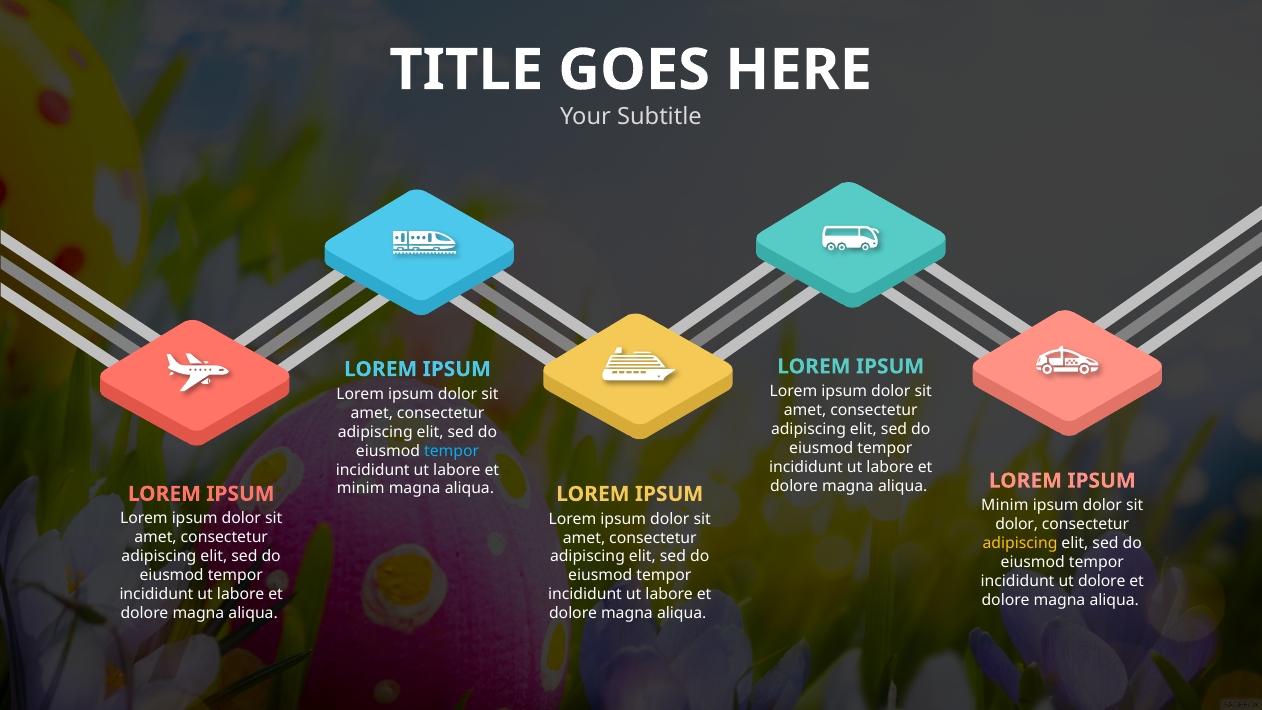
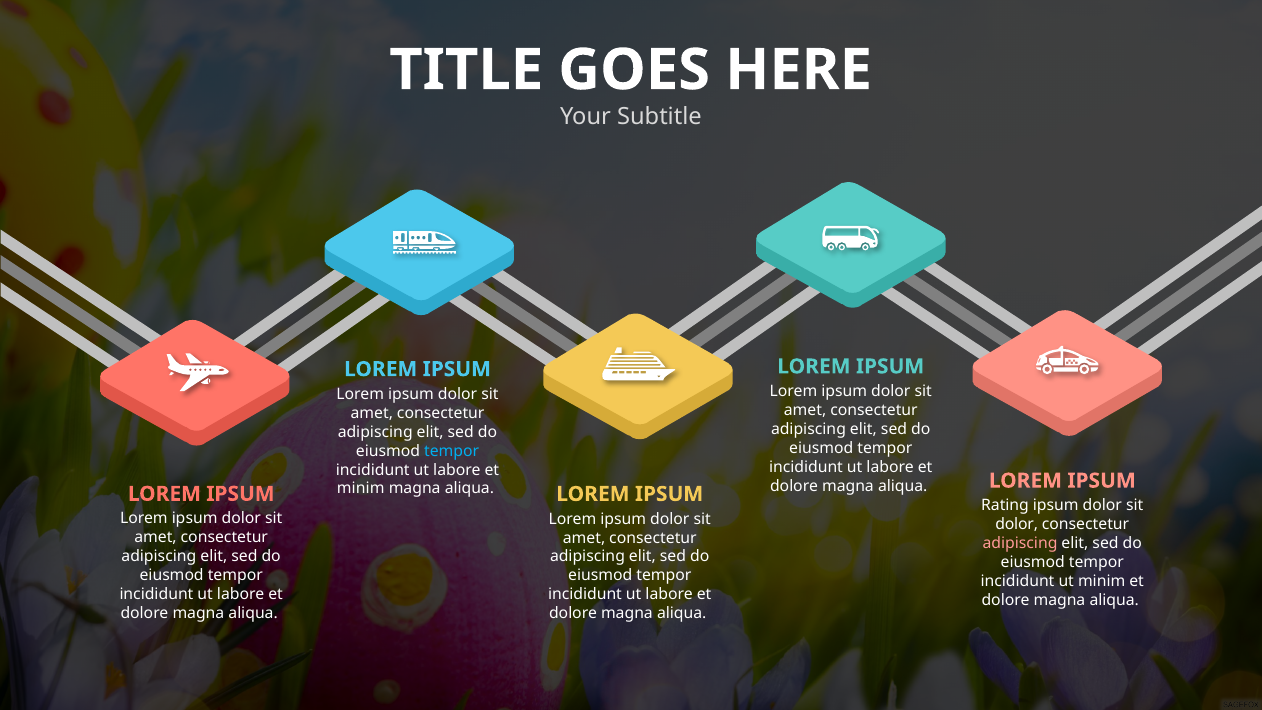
Minim at (1005, 505): Minim -> Rating
adipiscing at (1020, 543) colour: yellow -> pink
ut dolore: dolore -> minim
